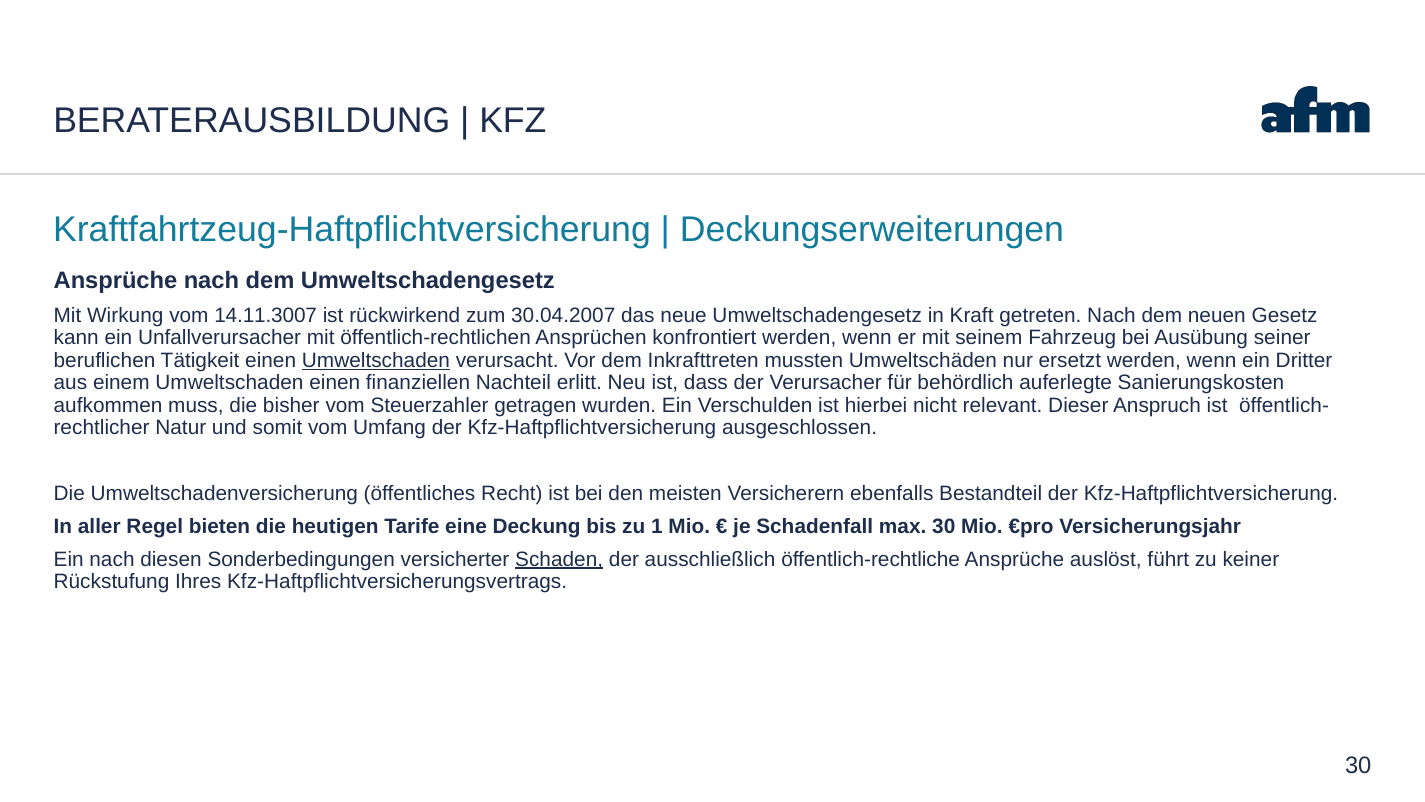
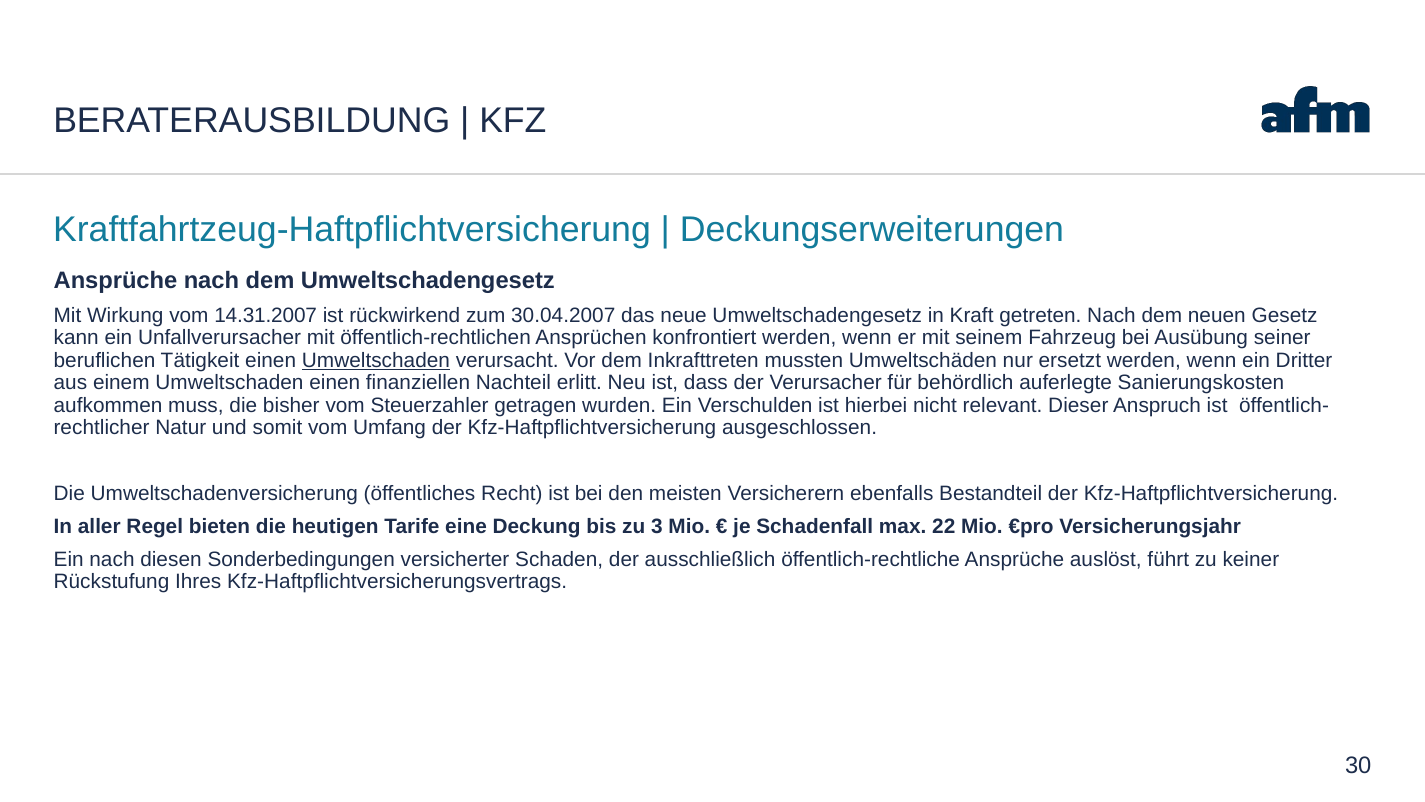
14.11.3007: 14.11.3007 -> 14.31.2007
1: 1 -> 3
max 30: 30 -> 22
Schaden underline: present -> none
